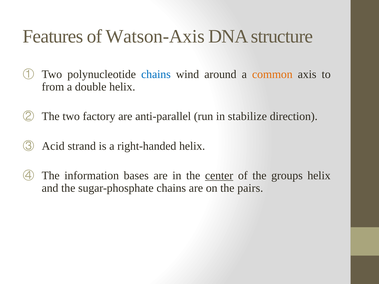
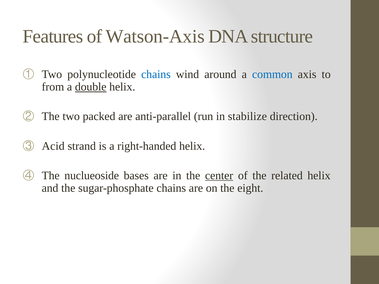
common colour: orange -> blue
double underline: none -> present
factory: factory -> packed
information: information -> nuclueoside
groups: groups -> related
pairs: pairs -> eight
